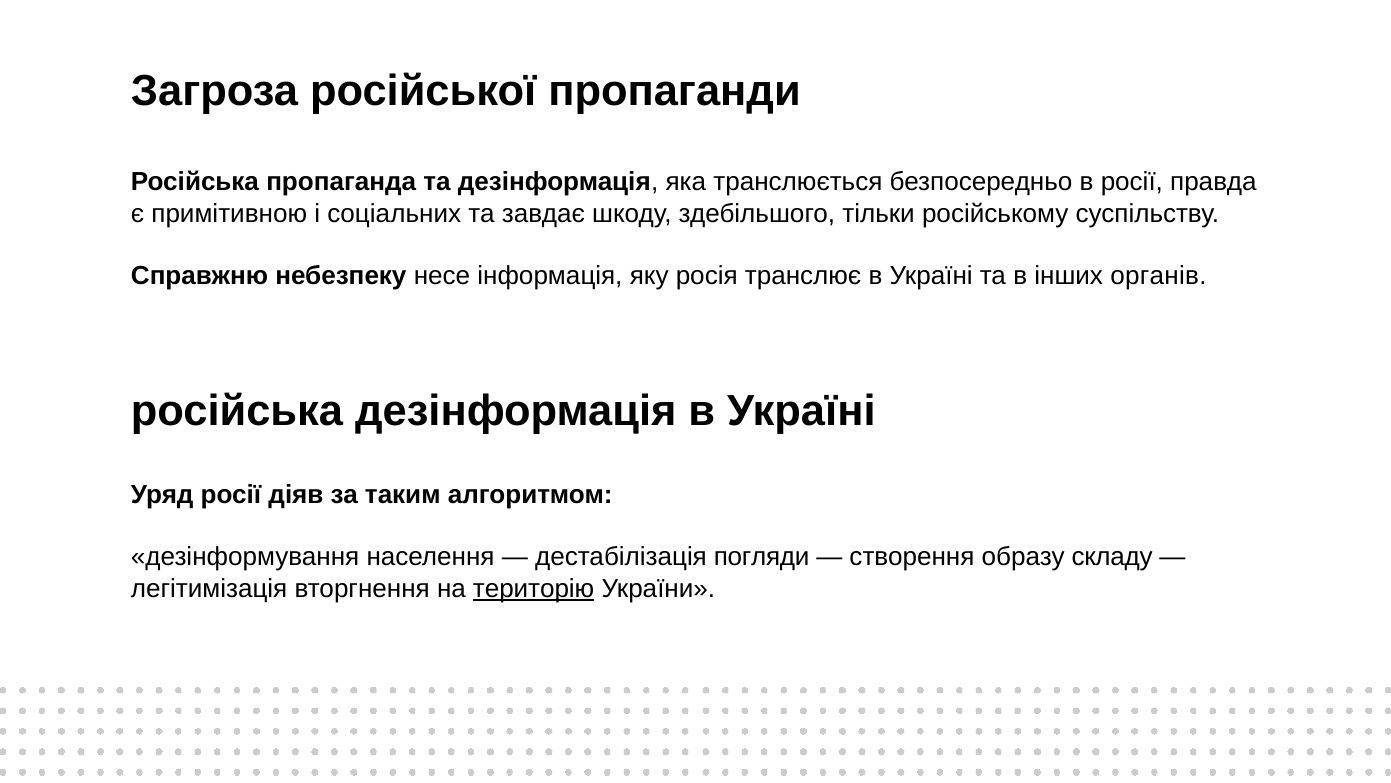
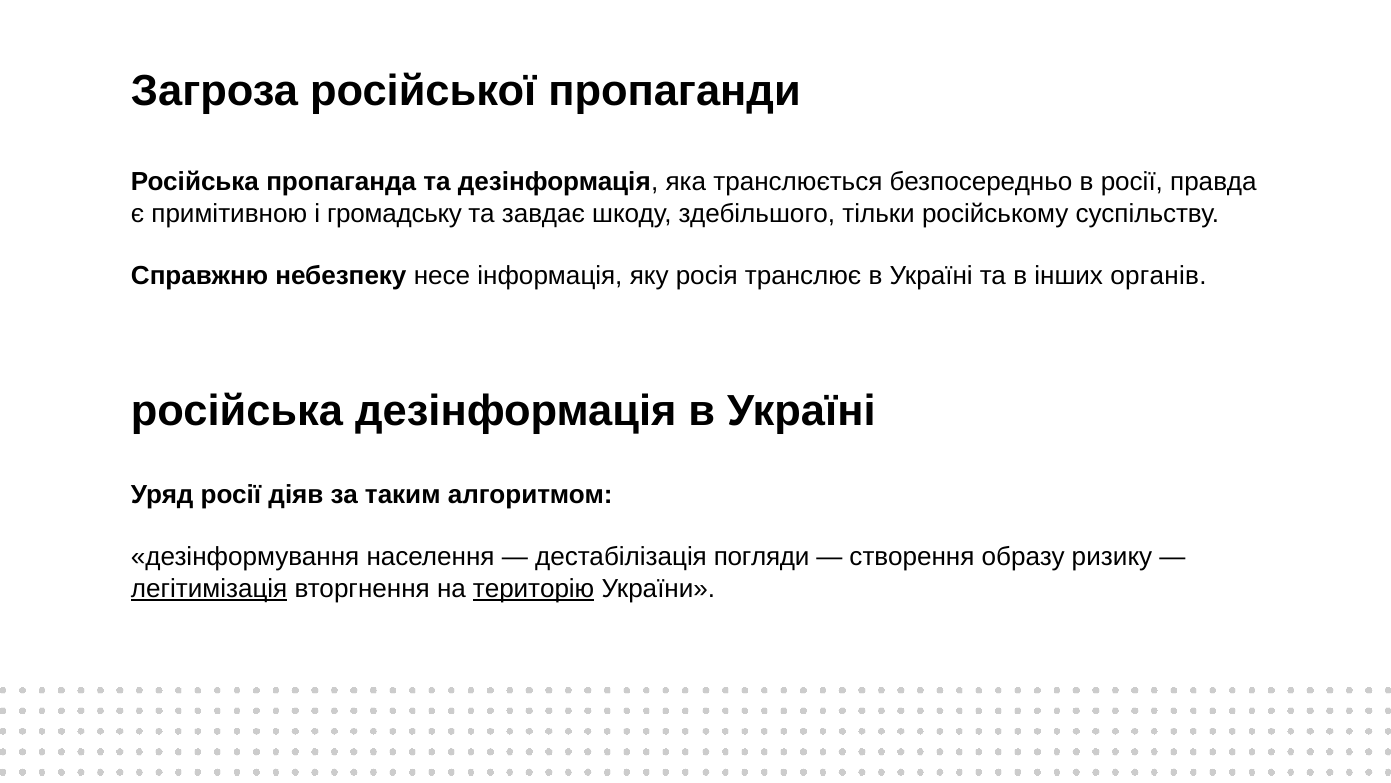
соціальних: соціальних -> громадську
складу: складу -> ризику
легітимізація underline: none -> present
